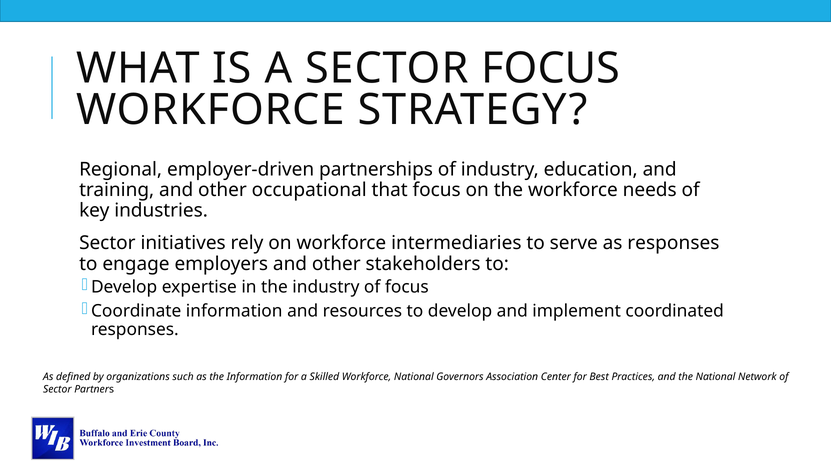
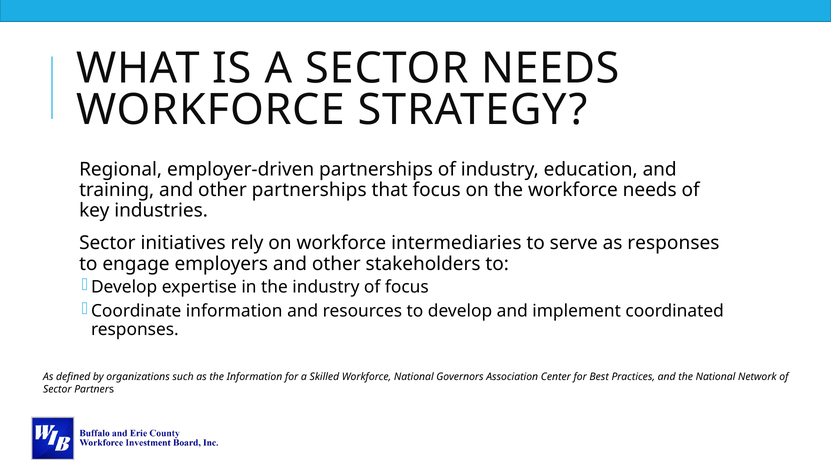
SECTOR FOCUS: FOCUS -> NEEDS
other occupational: occupational -> partnerships
